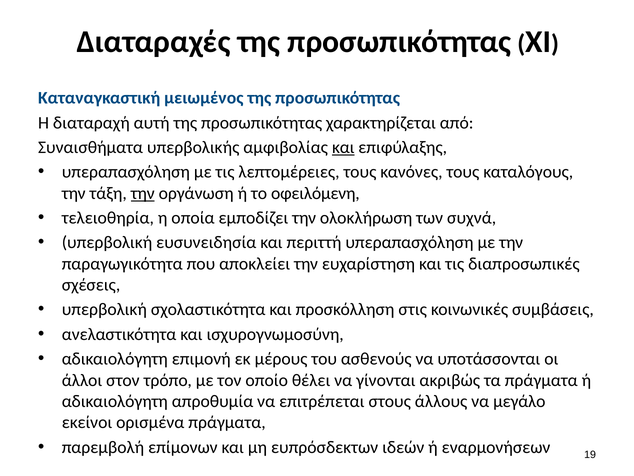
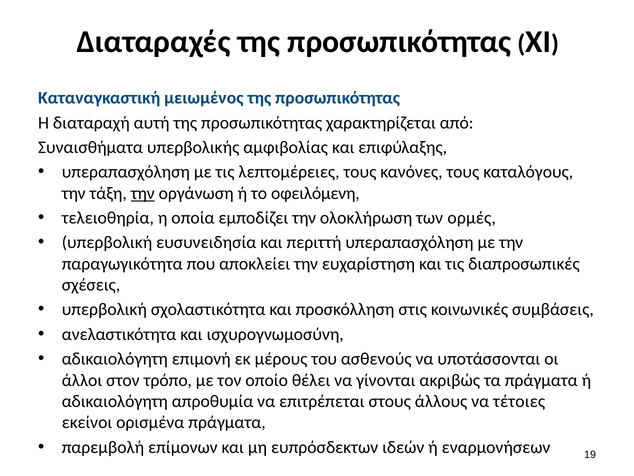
και at (343, 147) underline: present -> none
συχνά: συχνά -> ορμές
μεγάλο: μεγάλο -> τέτοιες
